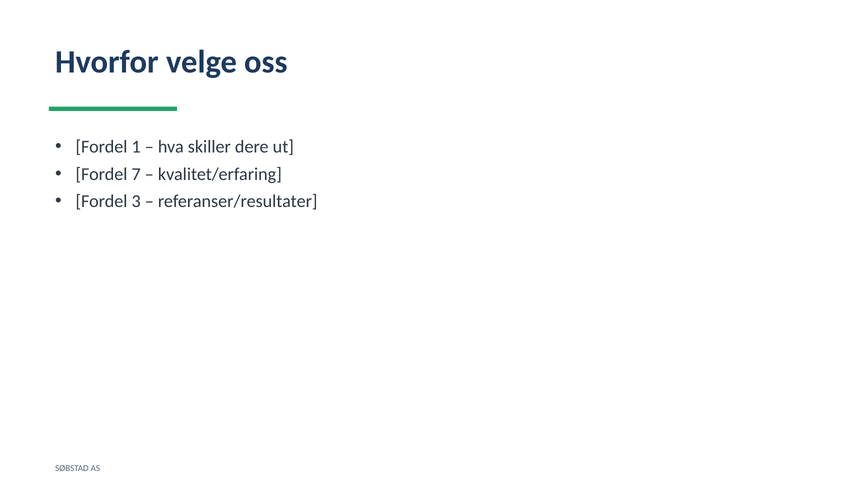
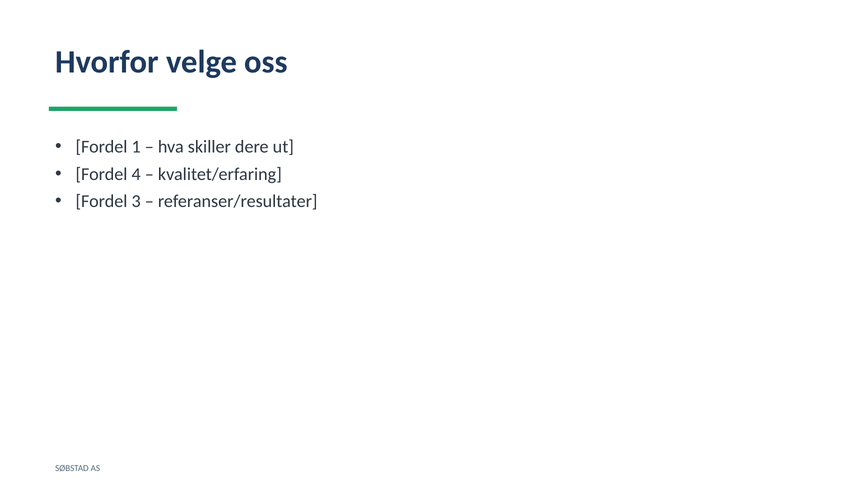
7: 7 -> 4
